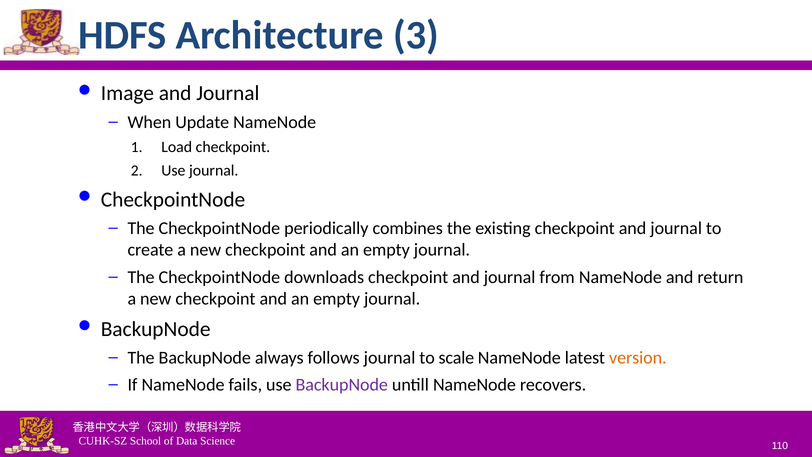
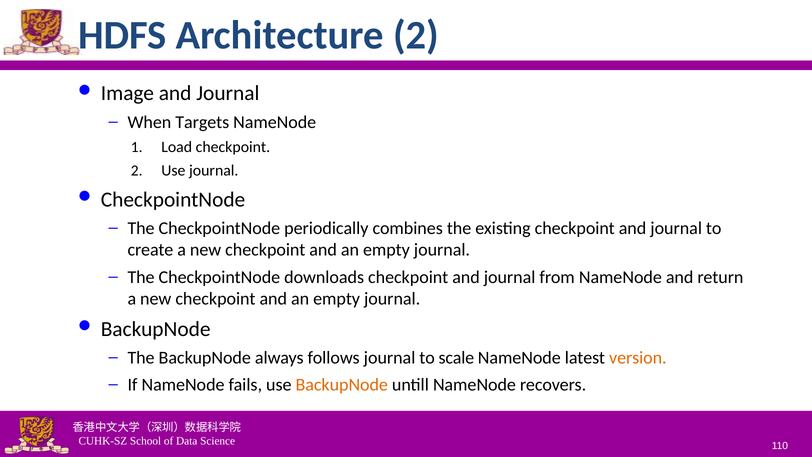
Architecture 3: 3 -> 2
Update: Update -> Targets
BackupNode at (342, 385) colour: purple -> orange
